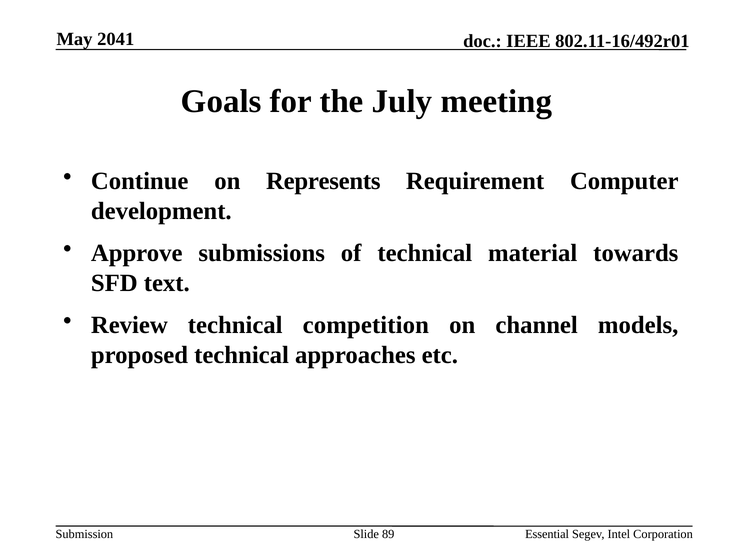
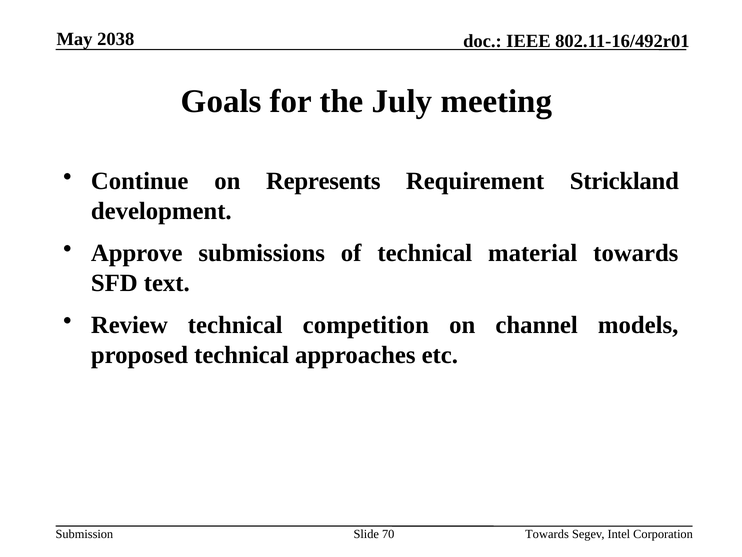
2041: 2041 -> 2038
Computer: Computer -> Strickland
89: 89 -> 70
Essential at (547, 534): Essential -> Towards
